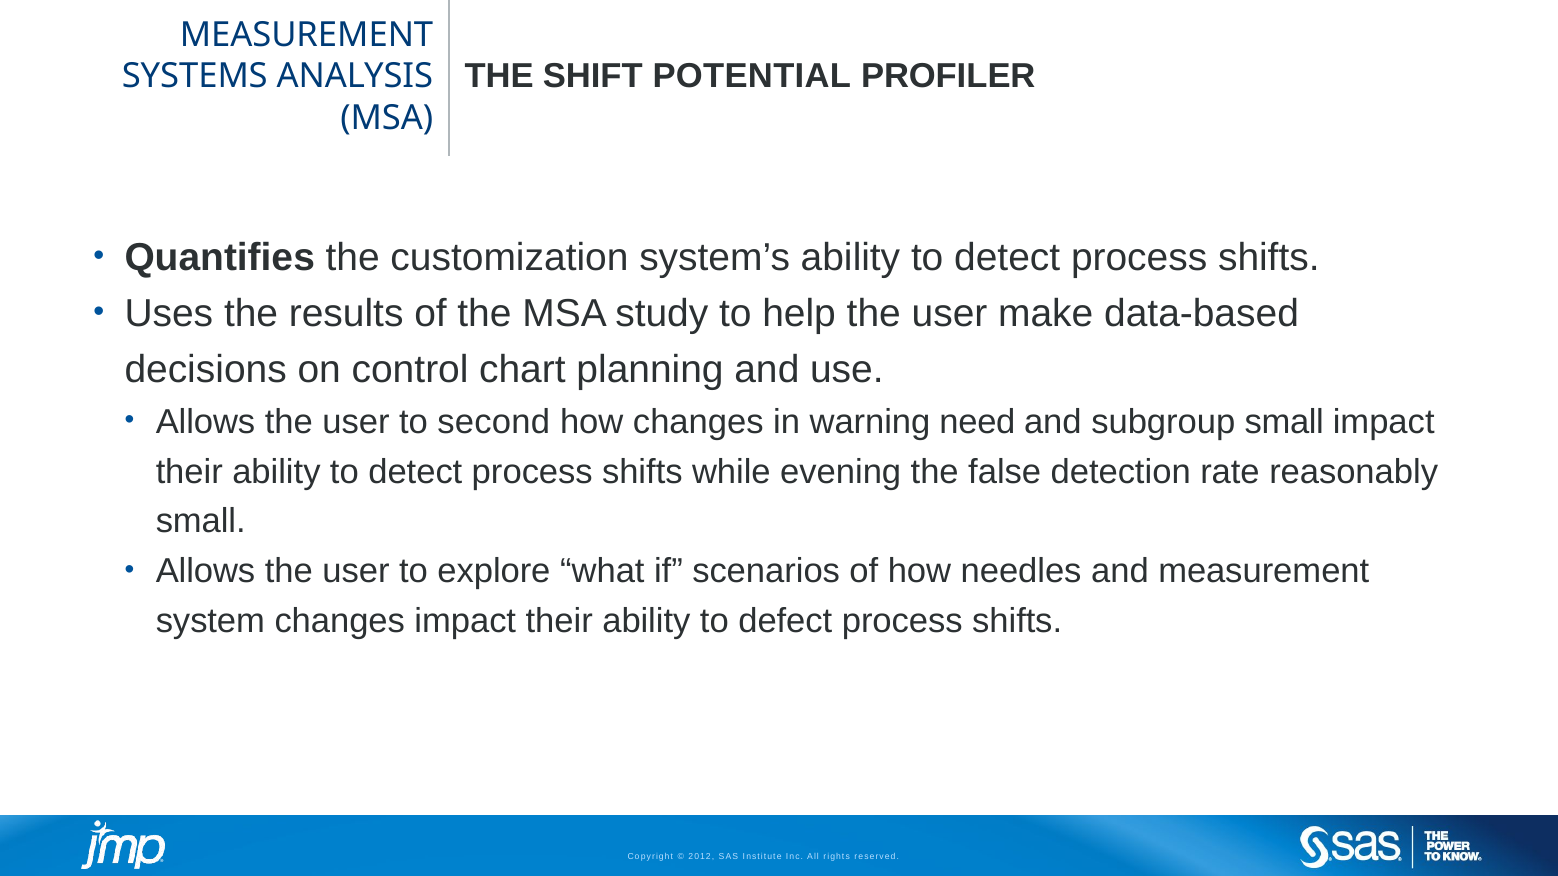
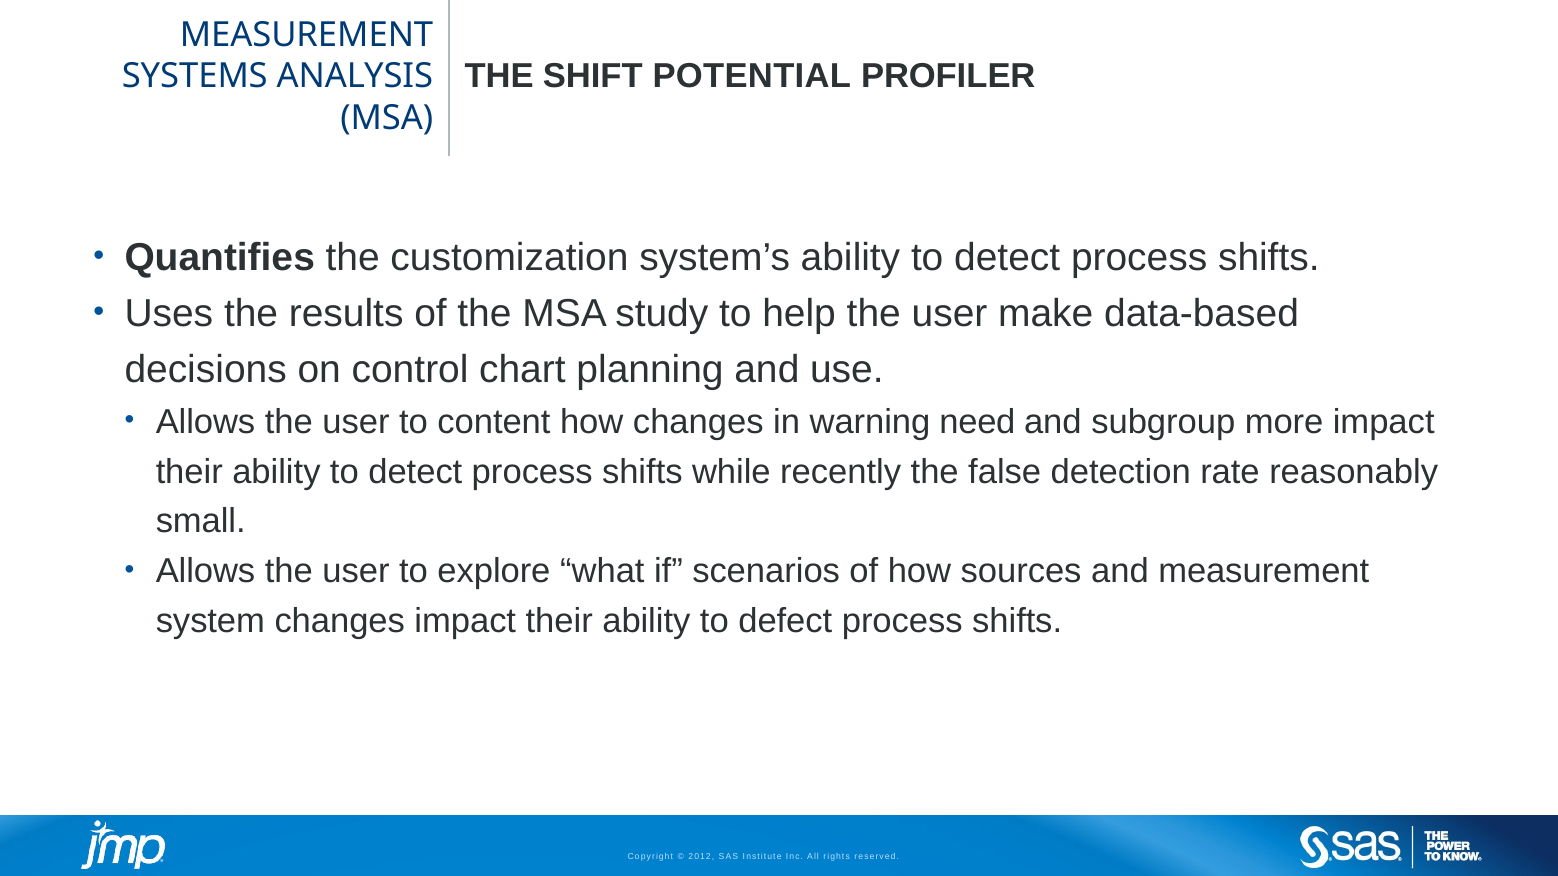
second: second -> content
subgroup small: small -> more
evening: evening -> recently
needles: needles -> sources
